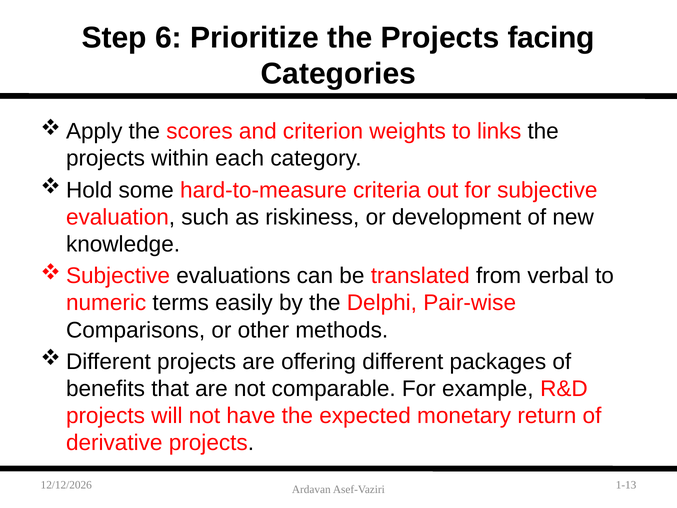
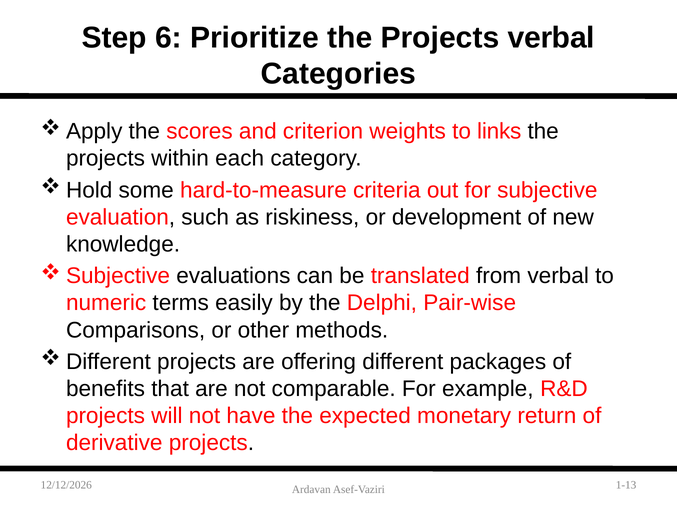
Projects facing: facing -> verbal
